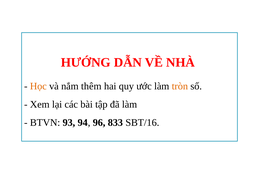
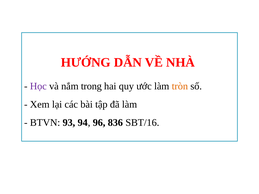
Học colour: orange -> purple
thêm: thêm -> trong
833: 833 -> 836
